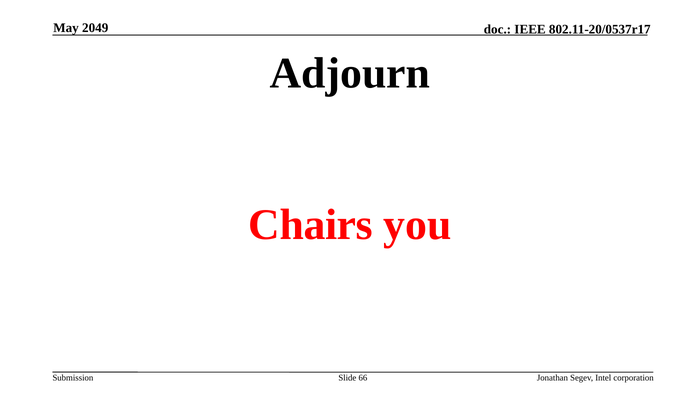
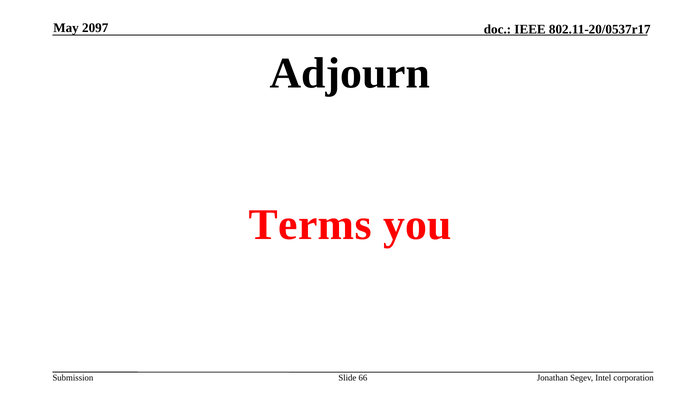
2049: 2049 -> 2097
Chairs: Chairs -> Terms
